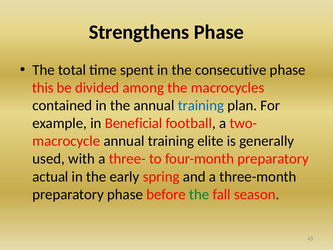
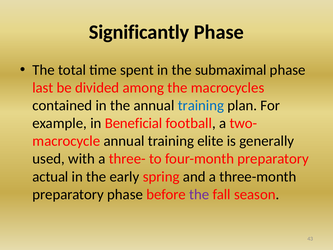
Strengthens: Strengthens -> Significantly
consecutive: consecutive -> submaximal
this: this -> last
the at (199, 194) colour: green -> purple
